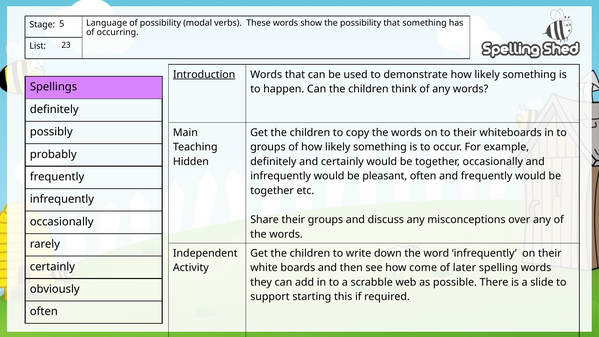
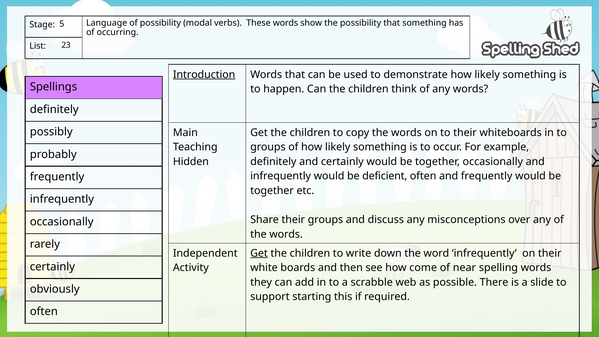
pleasant: pleasant -> deficient
Get at (259, 253) underline: none -> present
later: later -> near
